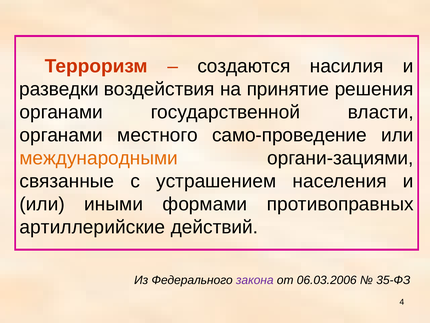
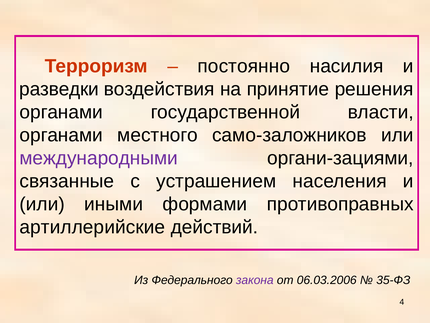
создаются: создаются -> постоянно
само-проведение: само-проведение -> само-заложников
международными colour: orange -> purple
